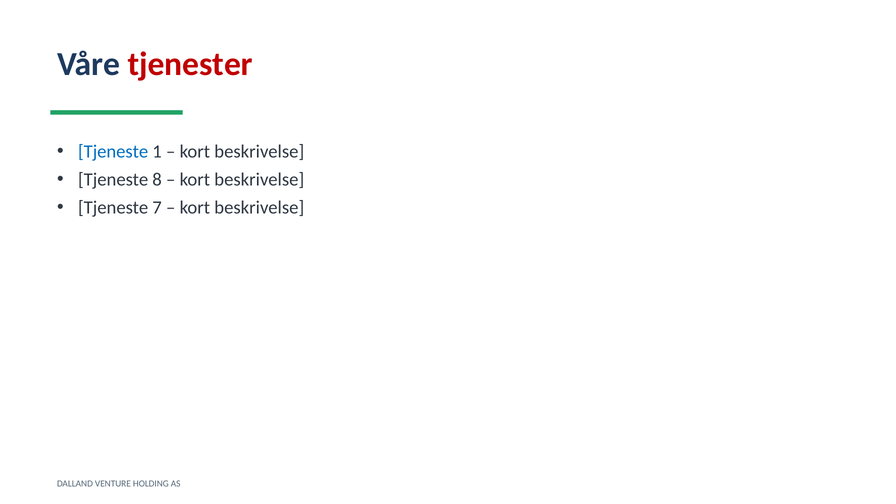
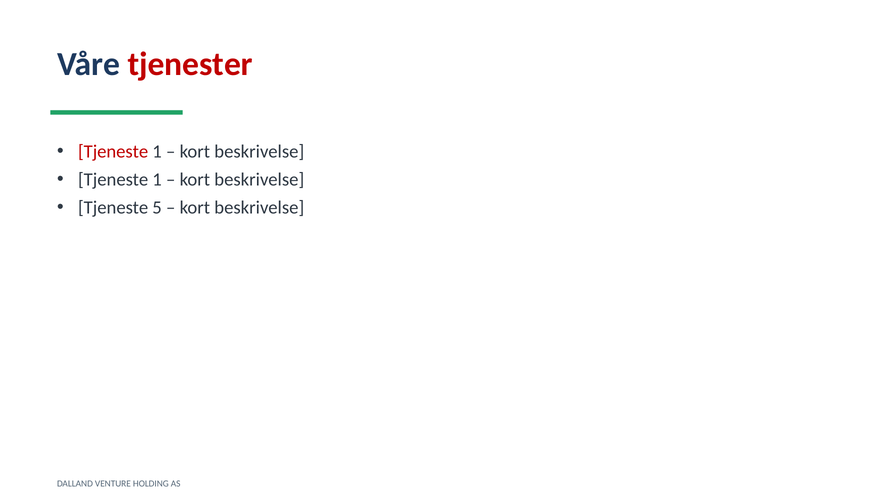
Tjeneste at (113, 152) colour: blue -> red
8 at (157, 180): 8 -> 1
7: 7 -> 5
